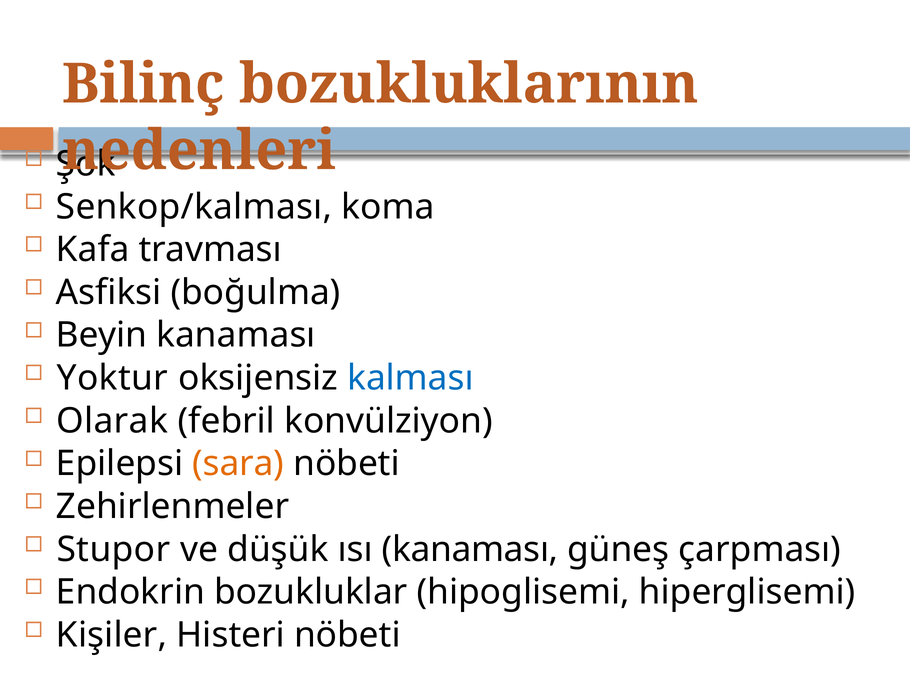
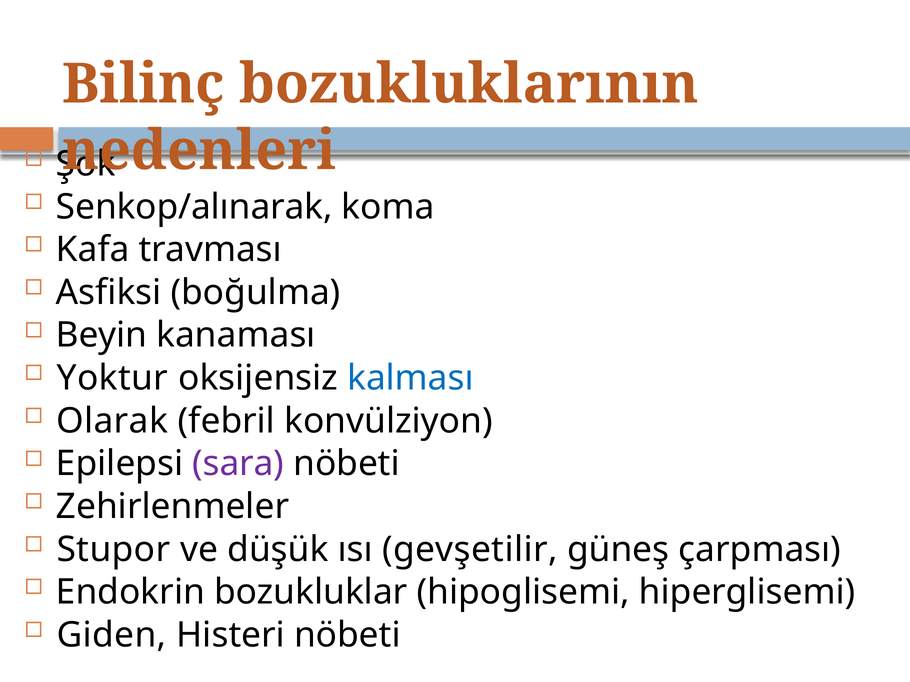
Senkop/kalması: Senkop/kalması -> Senkop/alınarak
sara colour: orange -> purple
ısı kanaması: kanaması -> gevşetilir
Kişiler: Kişiler -> Giden
